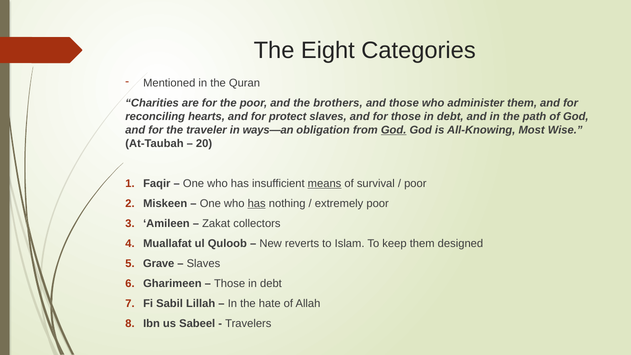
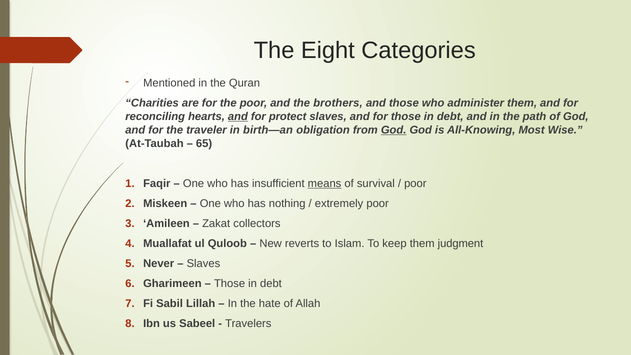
and at (238, 117) underline: none -> present
ways—an: ways—an -> birth—an
20: 20 -> 65
has at (257, 203) underline: present -> none
designed: designed -> judgment
Grave: Grave -> Never
